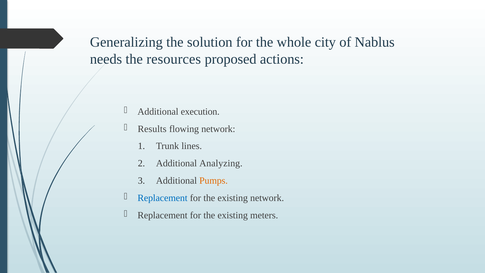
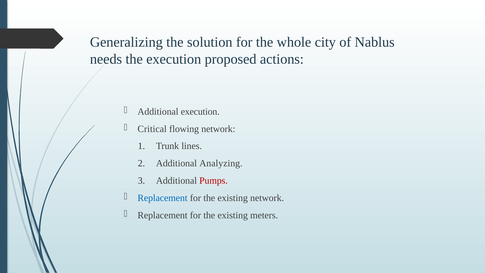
the resources: resources -> execution
Results: Results -> Critical
Pumps colour: orange -> red
